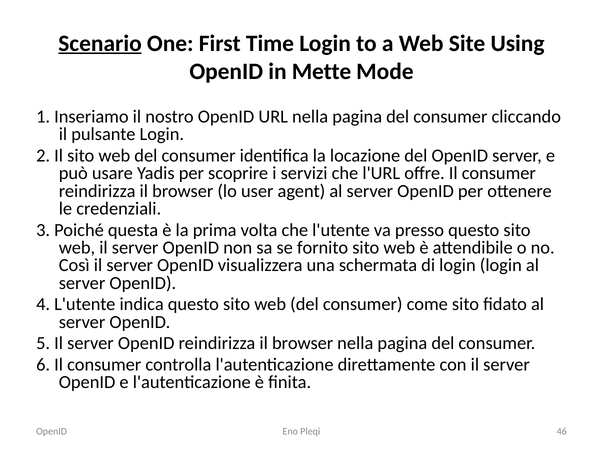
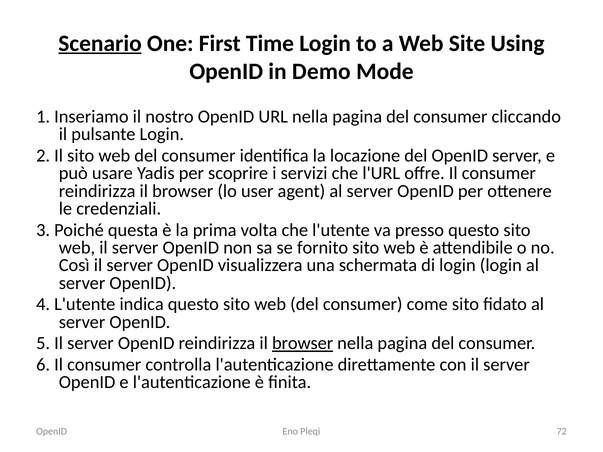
Mette: Mette -> Demo
browser at (303, 344) underline: none -> present
46: 46 -> 72
